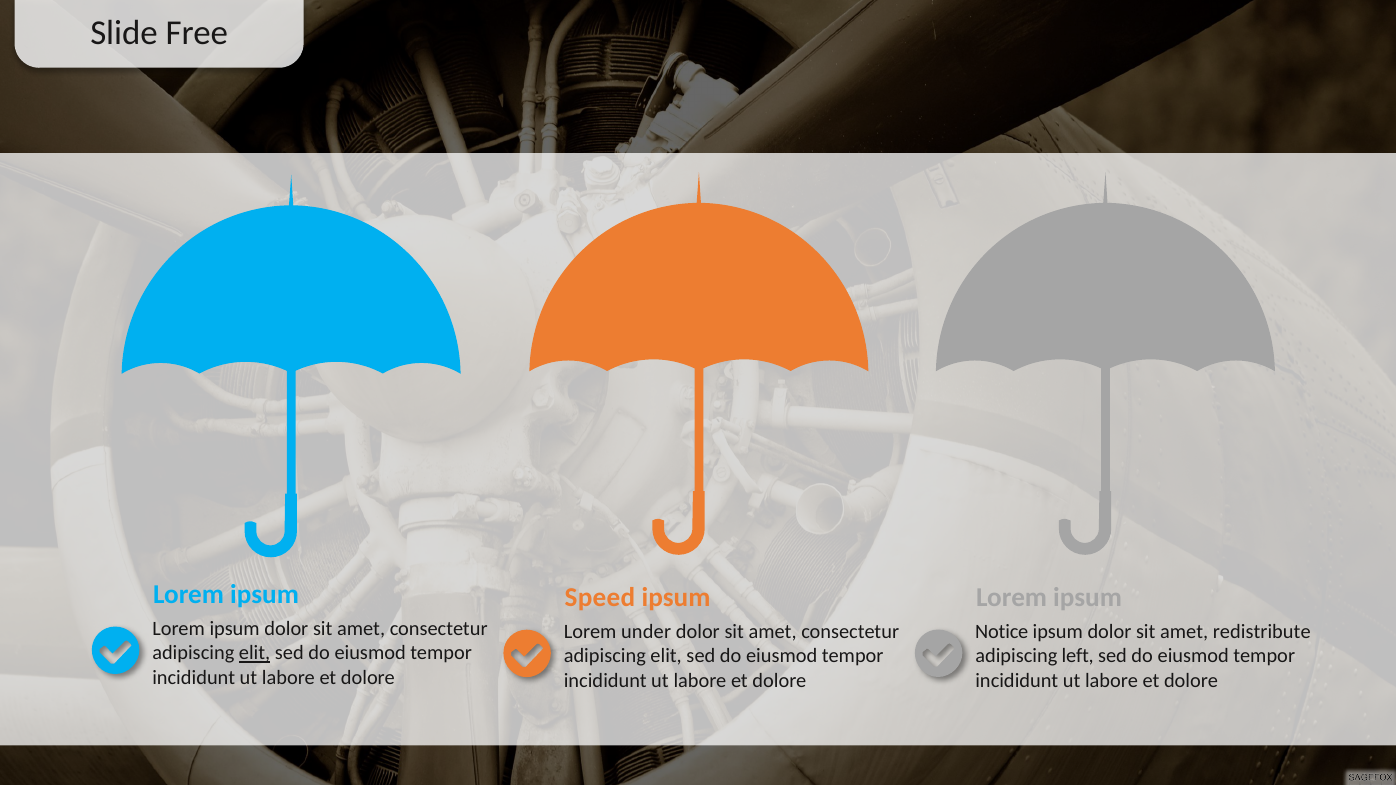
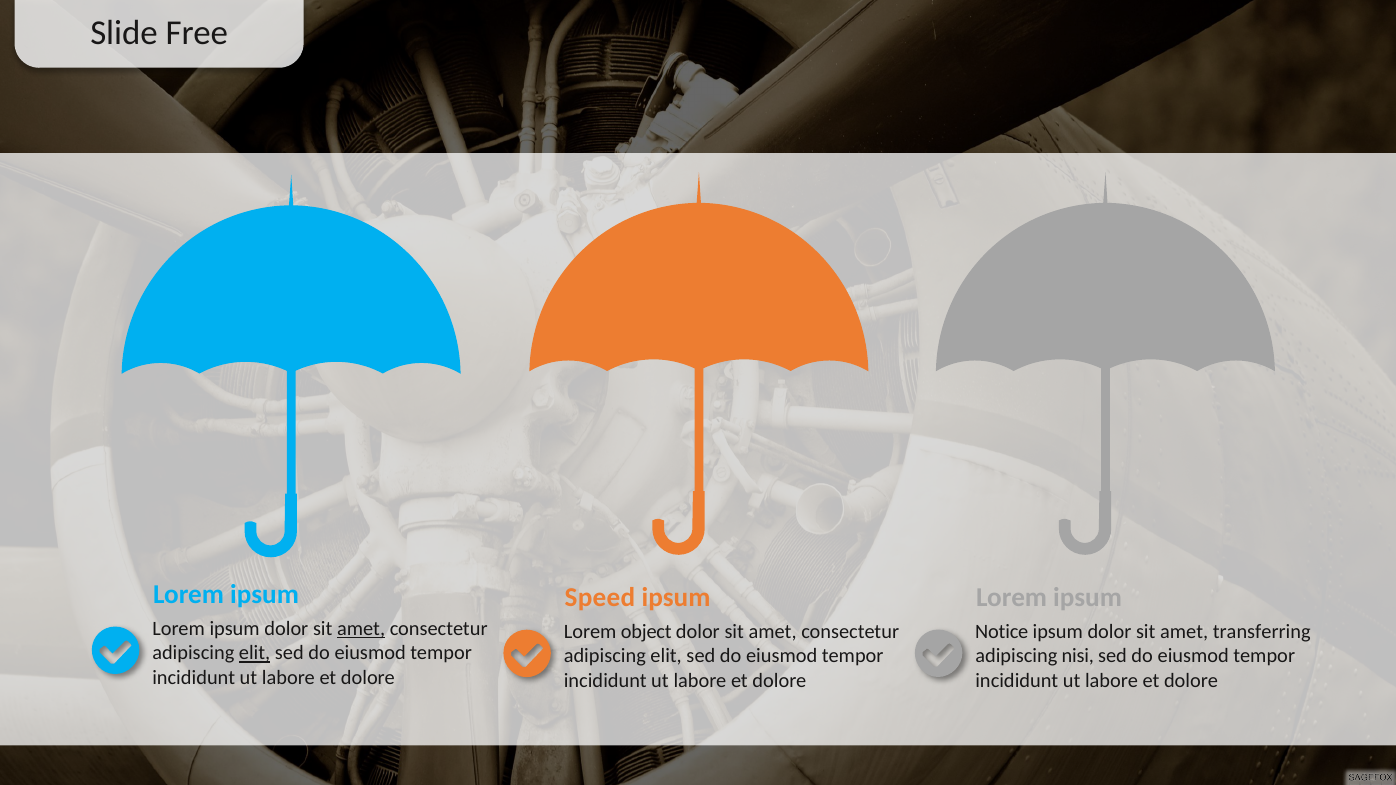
amet at (361, 629) underline: none -> present
redistribute: redistribute -> transferring
under: under -> object
left: left -> nisi
